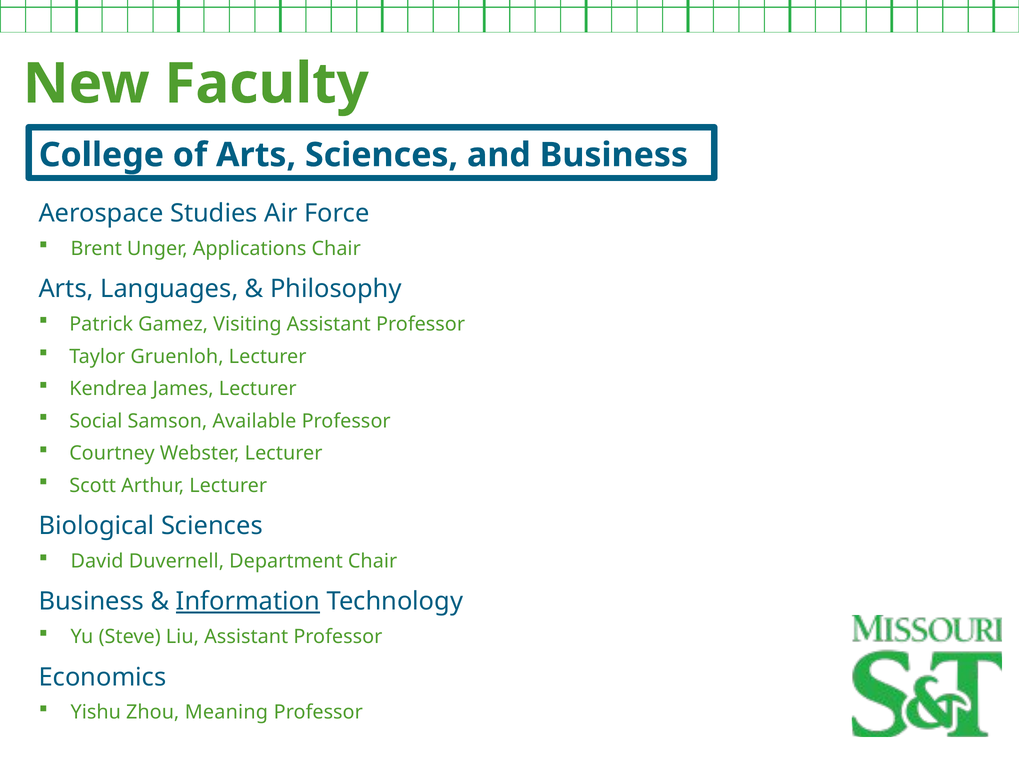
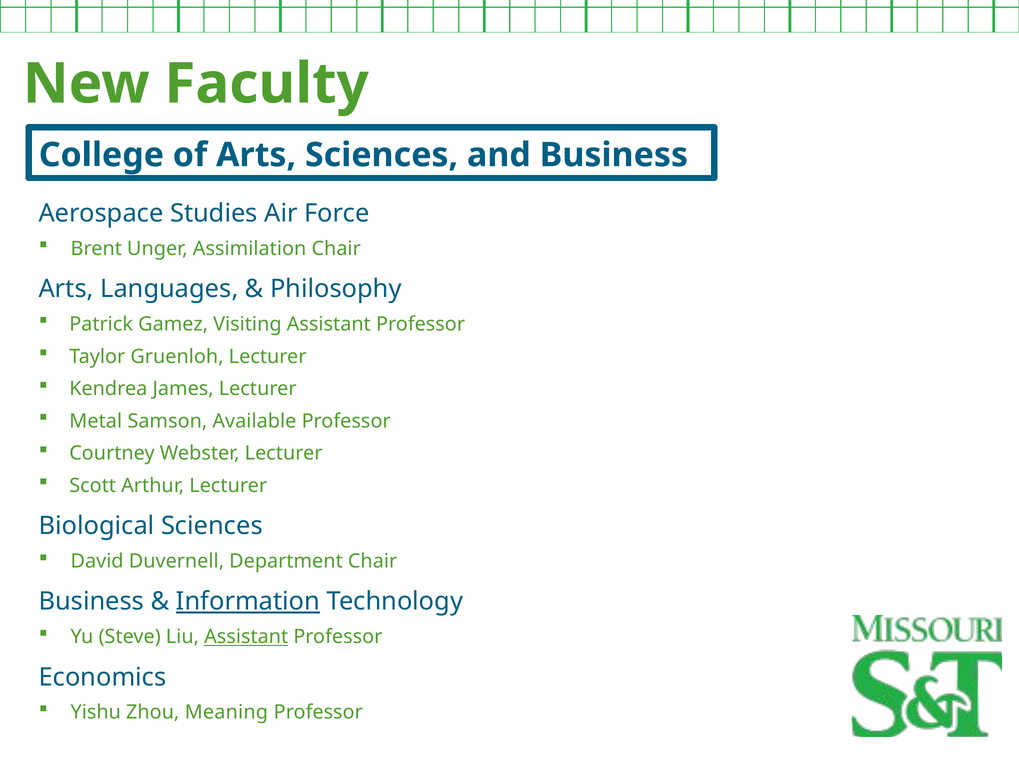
Applications: Applications -> Assimilation
Social: Social -> Metal
Assistant at (246, 637) underline: none -> present
